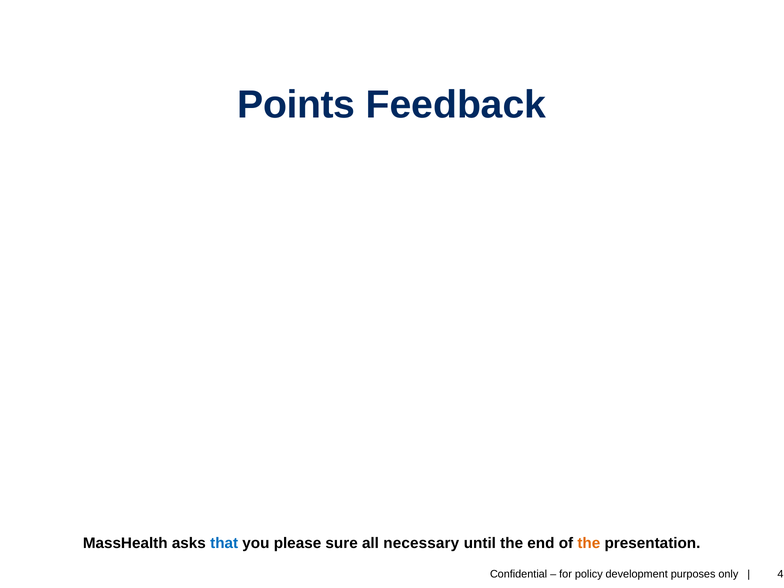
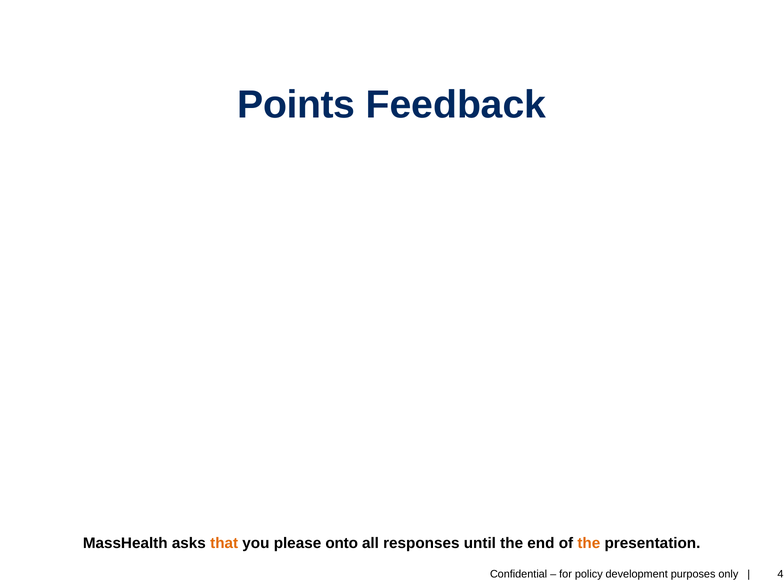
that colour: blue -> orange
sure: sure -> onto
necessary: necessary -> responses
